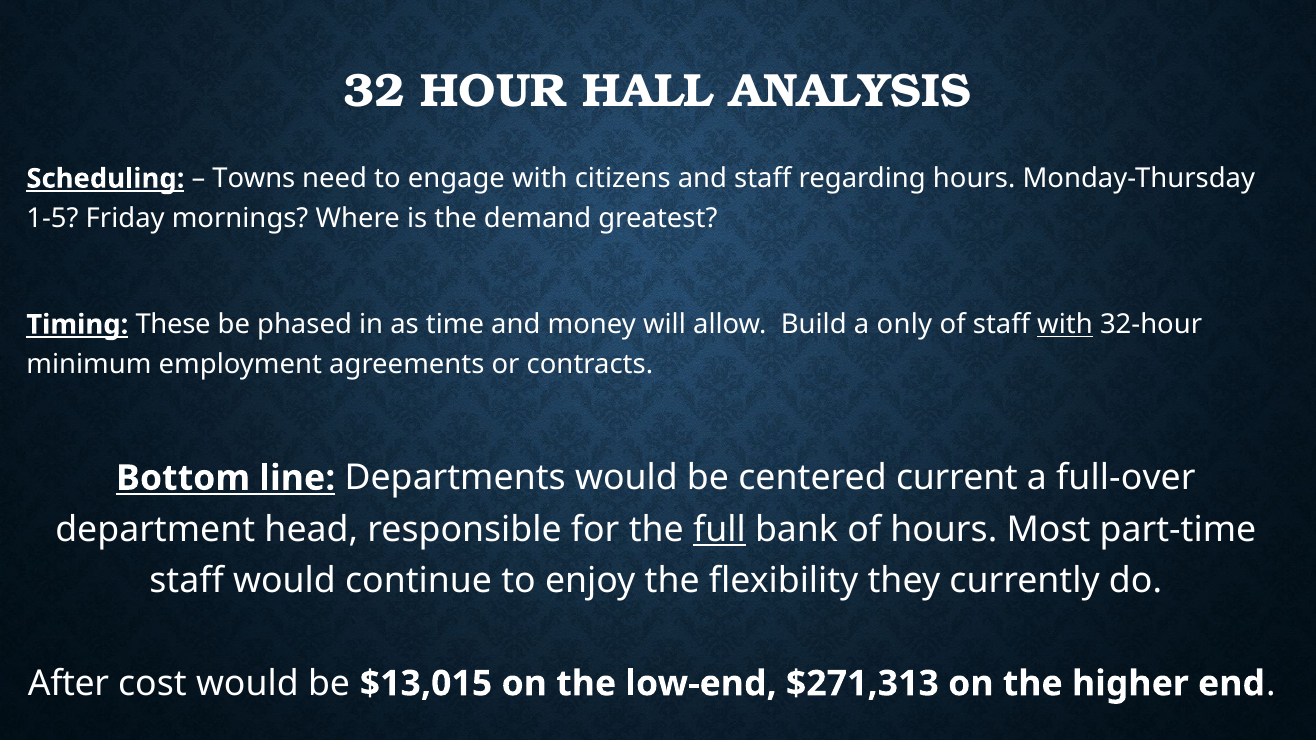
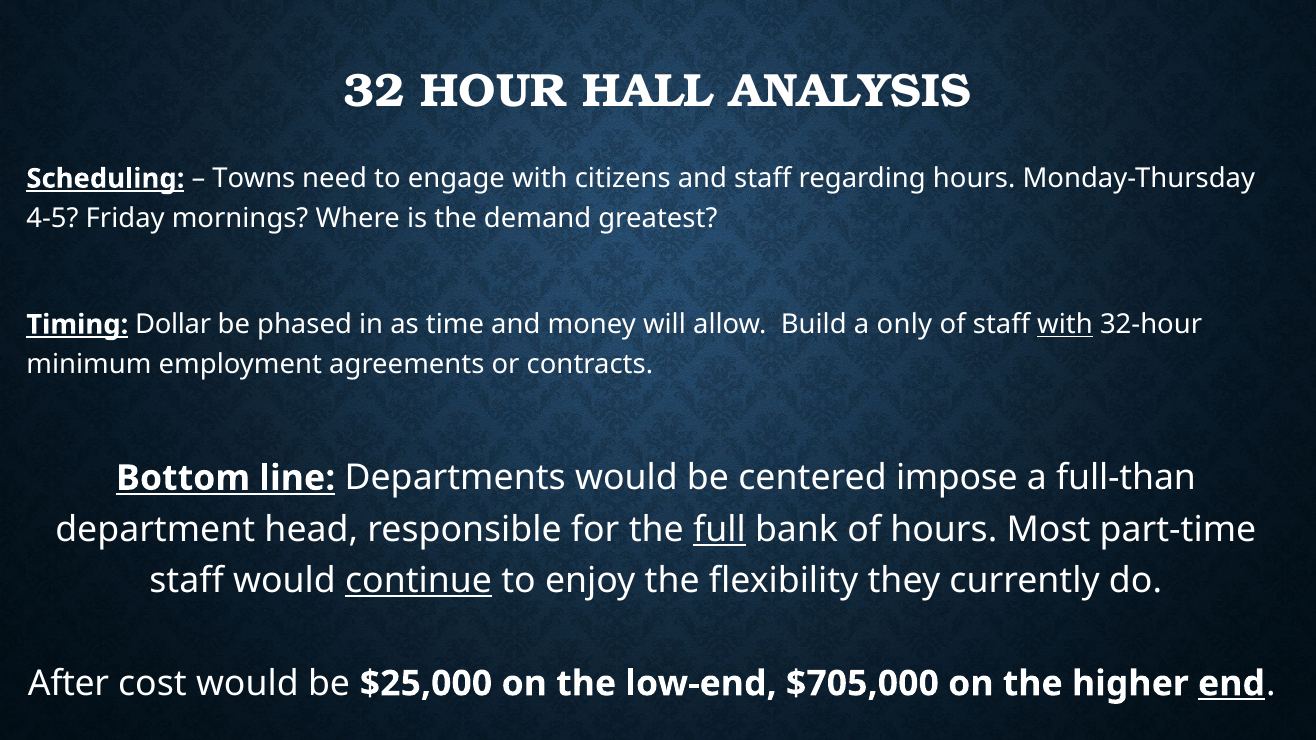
1-5: 1-5 -> 4-5
These: These -> Dollar
current: current -> impose
full-over: full-over -> full-than
continue underline: none -> present
$13,015: $13,015 -> $25,000
$271,313: $271,313 -> $705,000
end underline: none -> present
